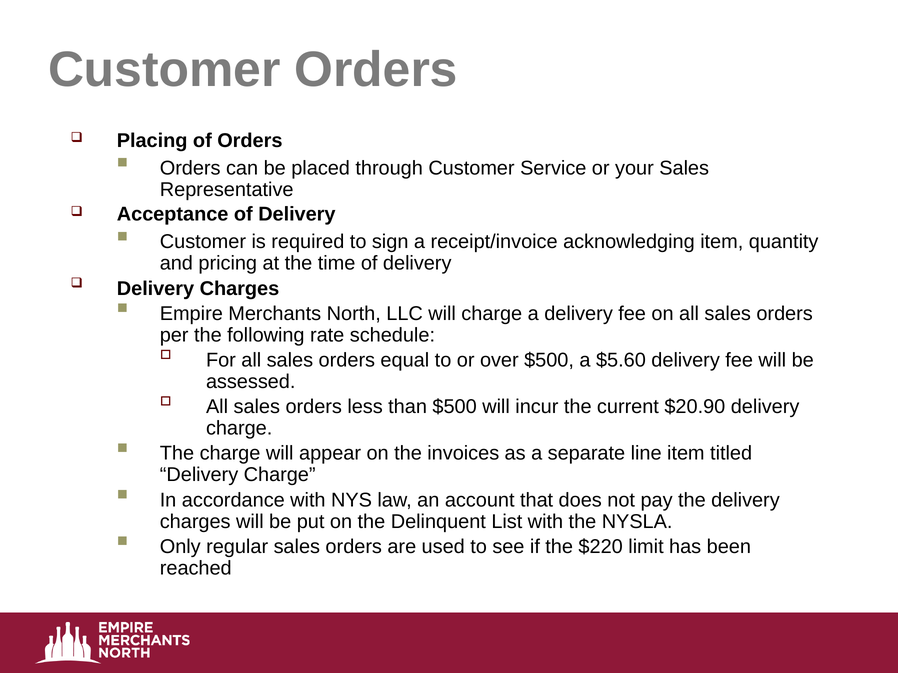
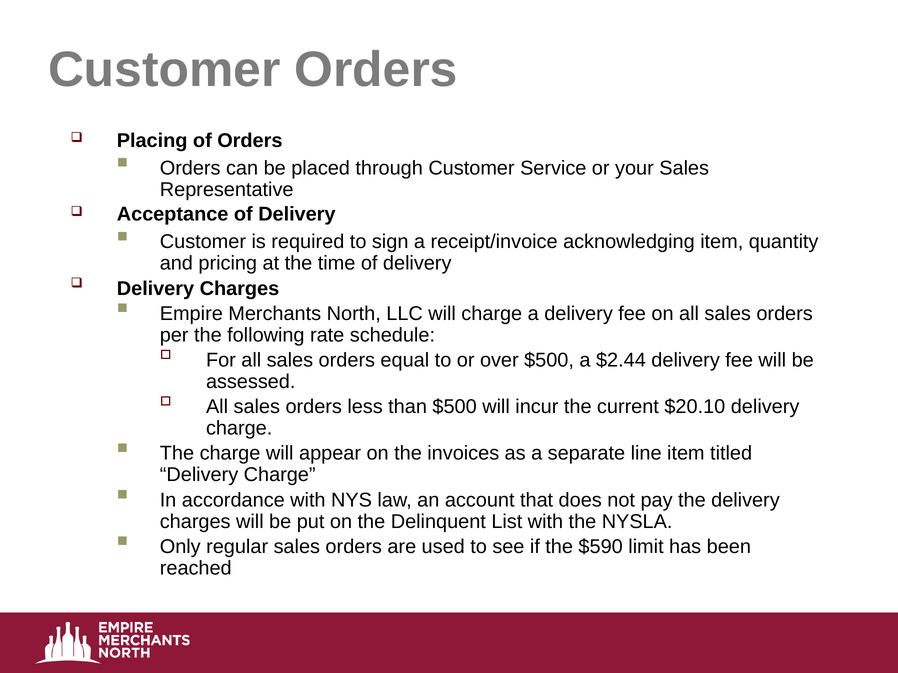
$5.60: $5.60 -> $2.44
$20.90: $20.90 -> $20.10
$220: $220 -> $590
